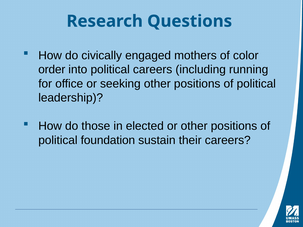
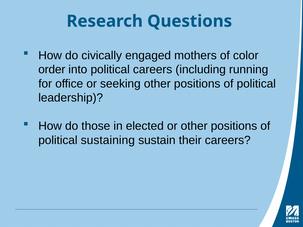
foundation: foundation -> sustaining
